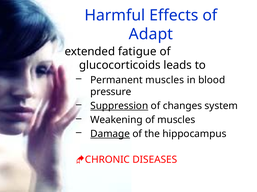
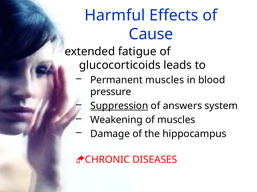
Adapt: Adapt -> Cause
changes: changes -> answers
Damage underline: present -> none
